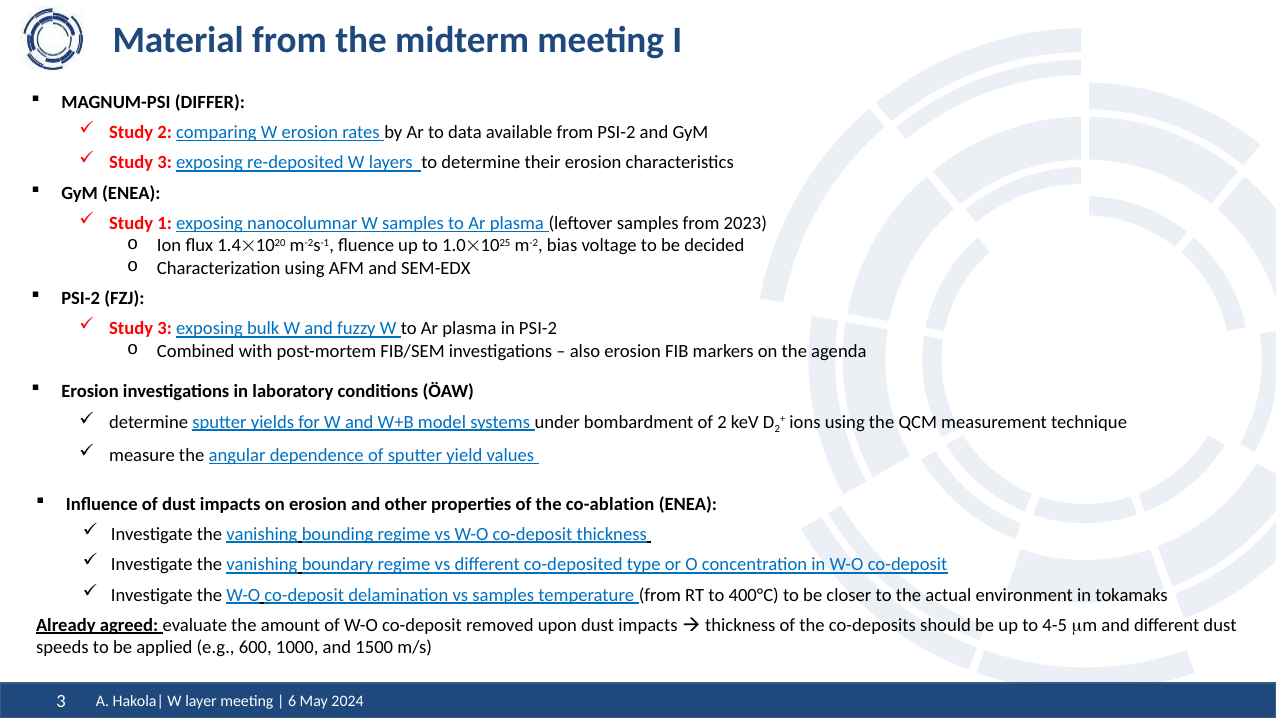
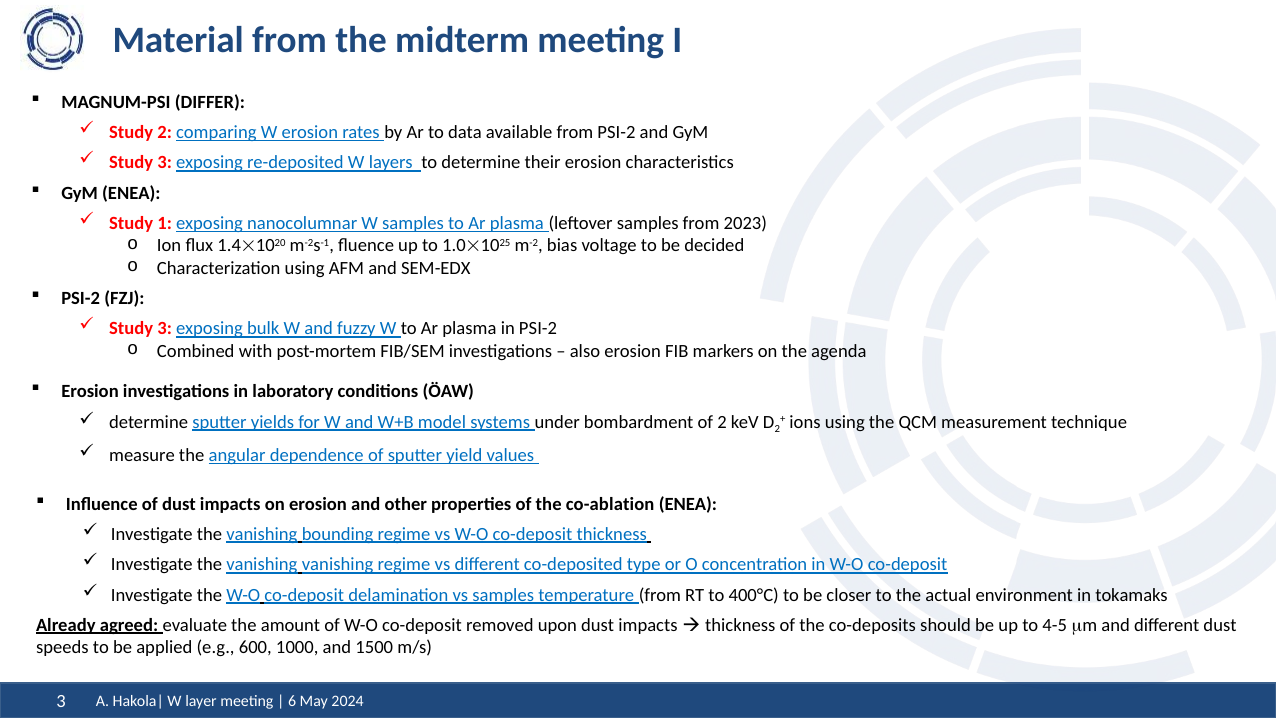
vanishing boundary: boundary -> vanishing
